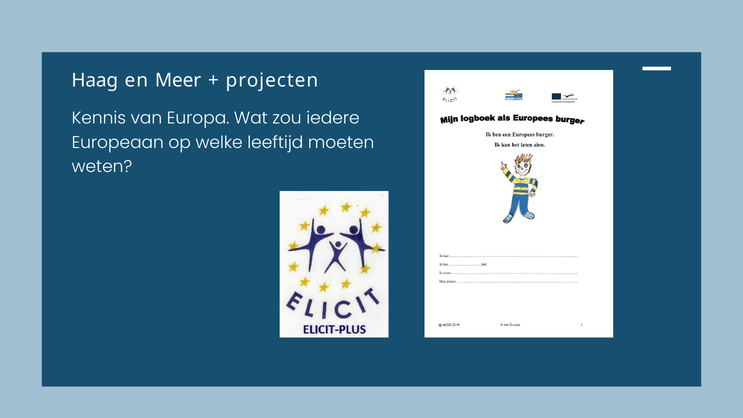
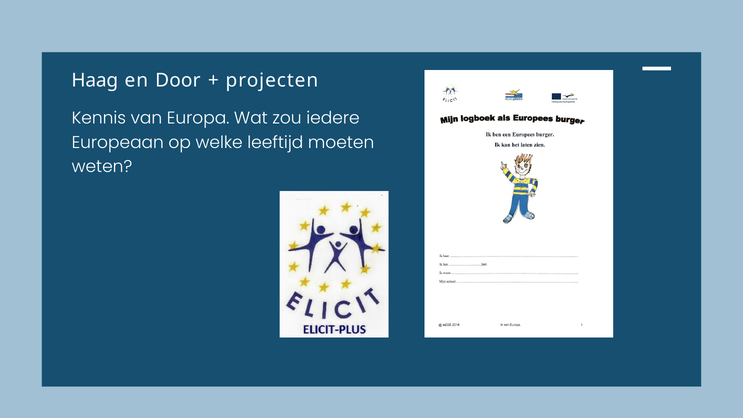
Meer: Meer -> Door
